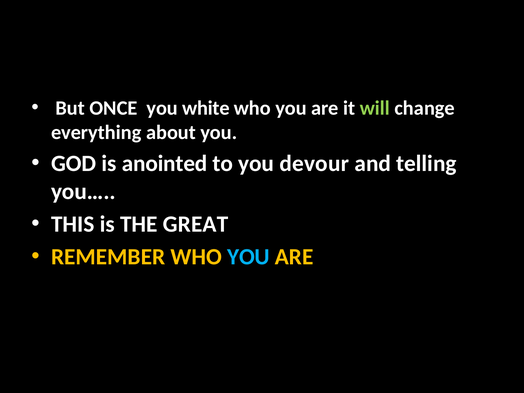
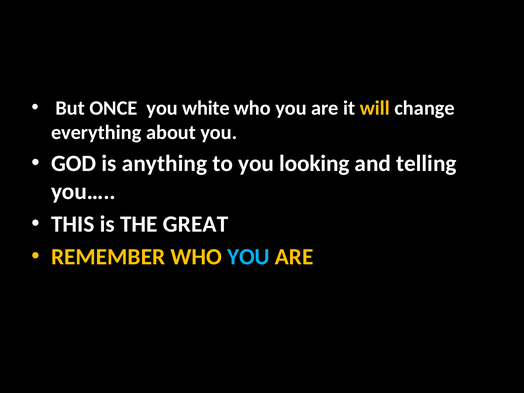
will colour: light green -> yellow
anointed: anointed -> anything
devour: devour -> looking
